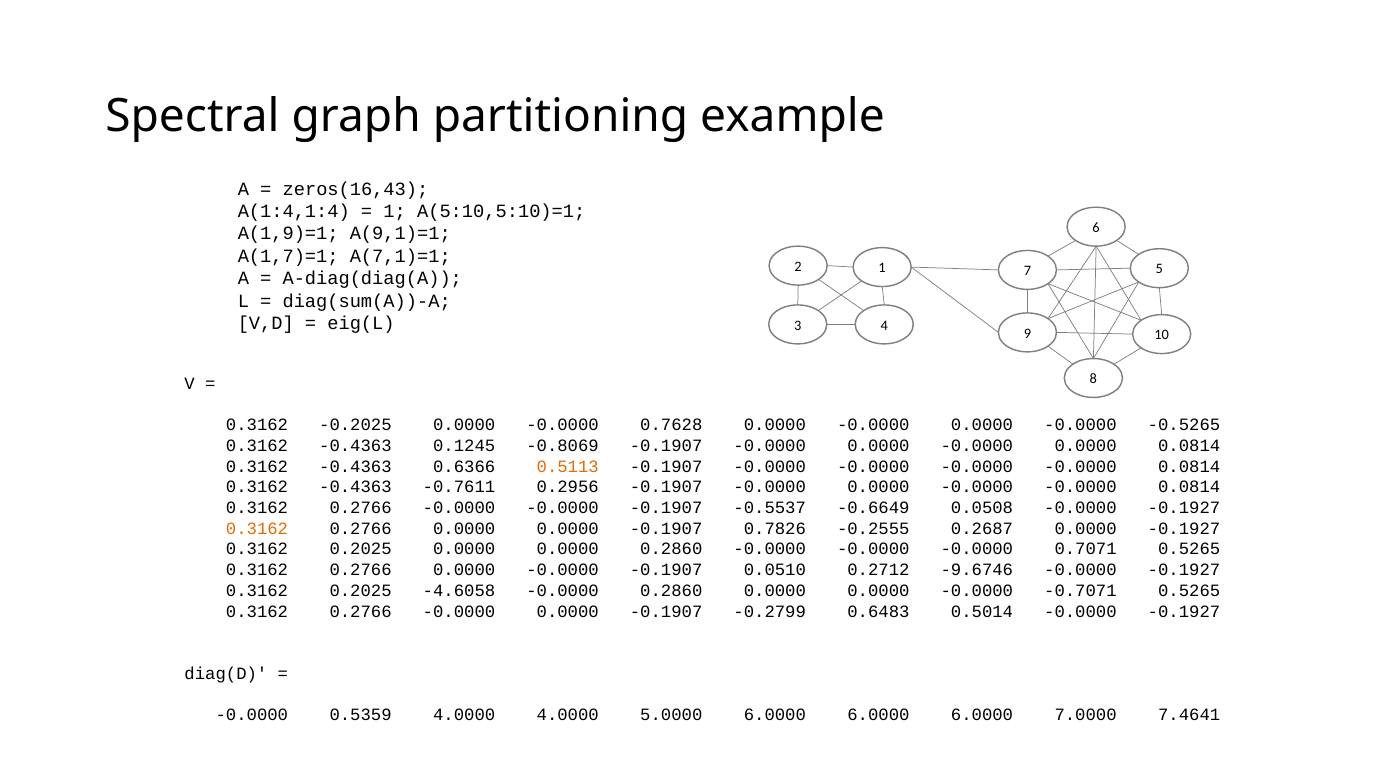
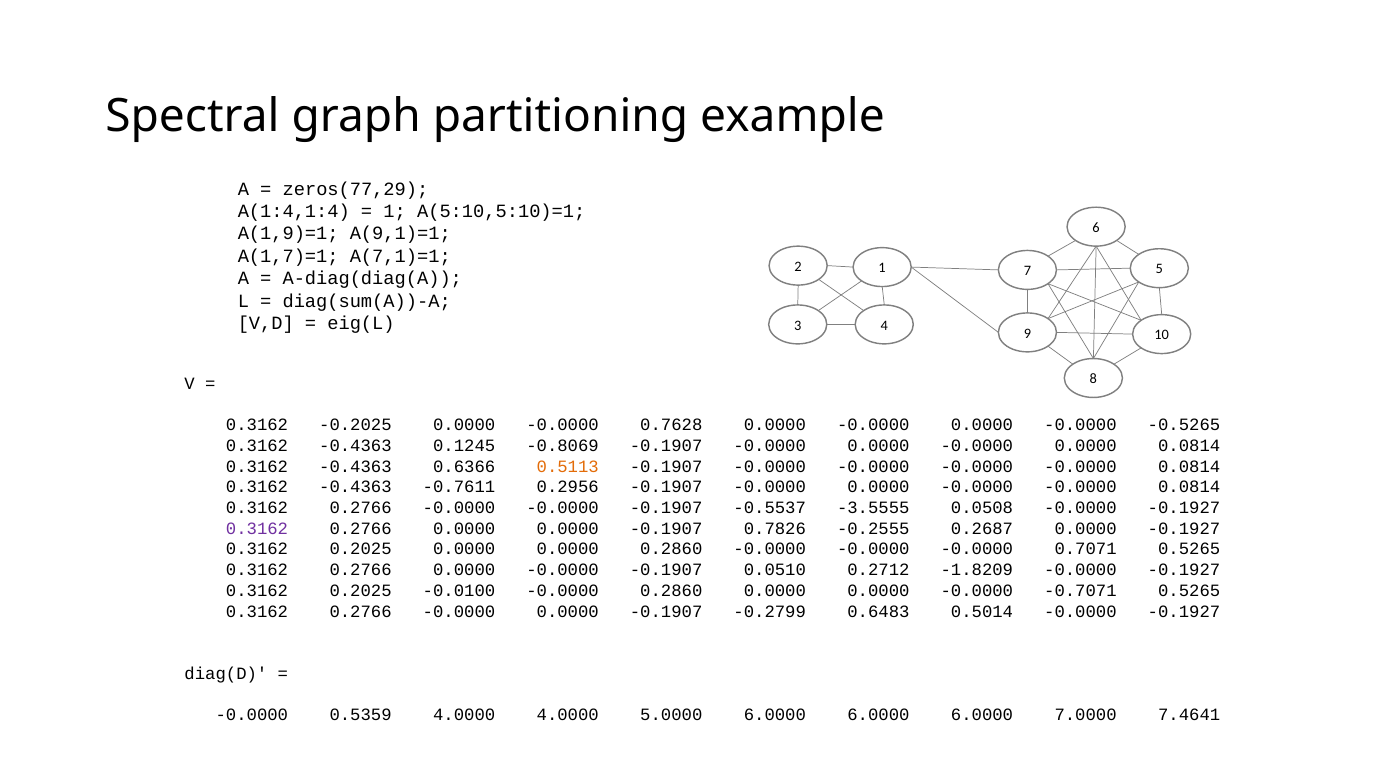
zeros(16,43: zeros(16,43 -> zeros(77,29
-0.6649: -0.6649 -> -3.5555
0.3162 at (257, 529) colour: orange -> purple
-9.6746: -9.6746 -> -1.8209
-4.6058: -4.6058 -> -0.0100
